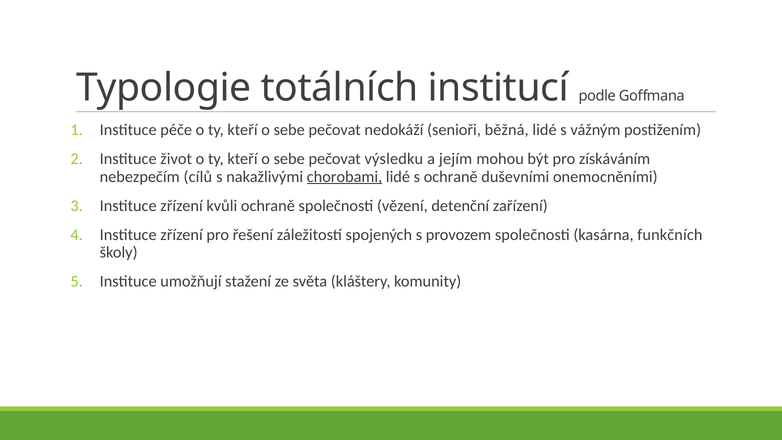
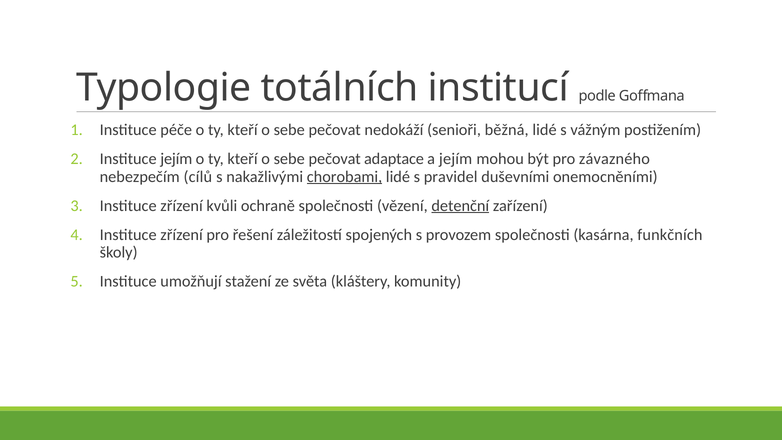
Instituce život: život -> jejím
výsledku: výsledku -> adaptace
získáváním: získáváním -> závazného
s ochraně: ochraně -> pravidel
detenční underline: none -> present
